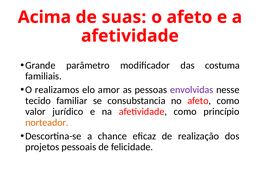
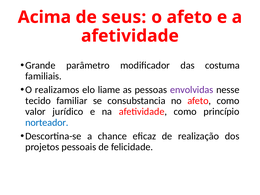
suas: suas -> seus
amor: amor -> liame
norteador colour: orange -> blue
